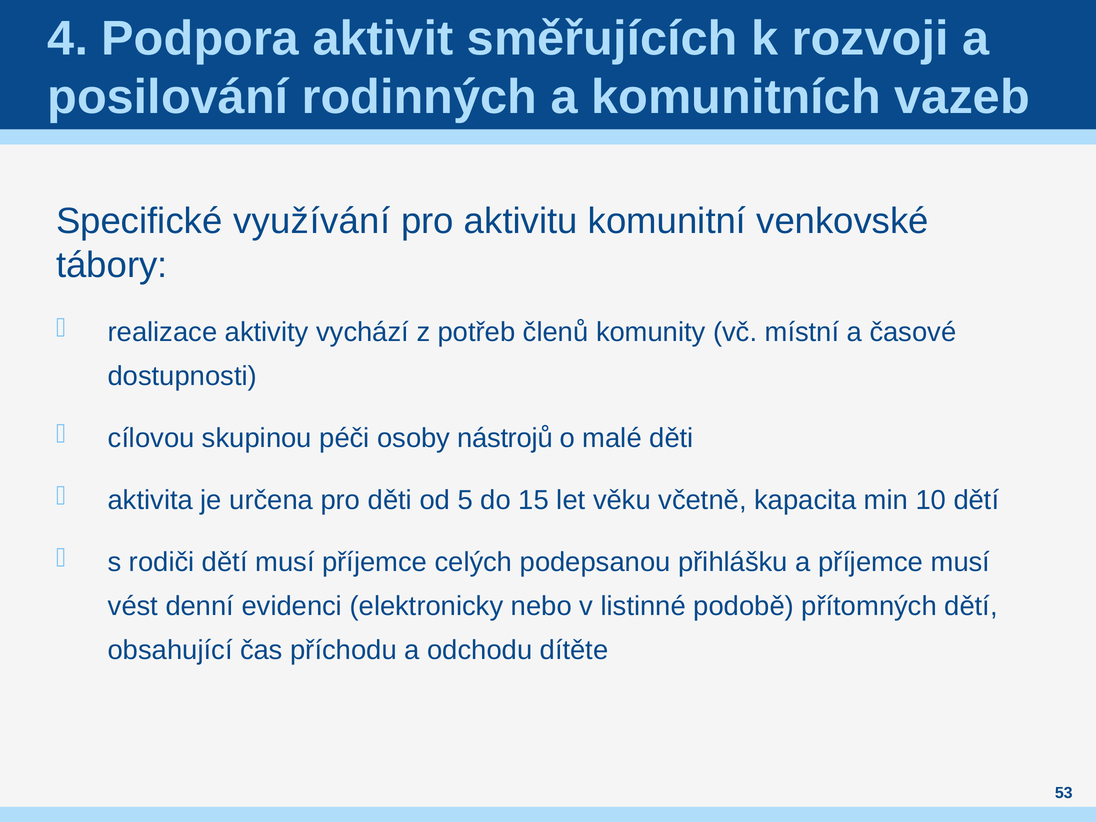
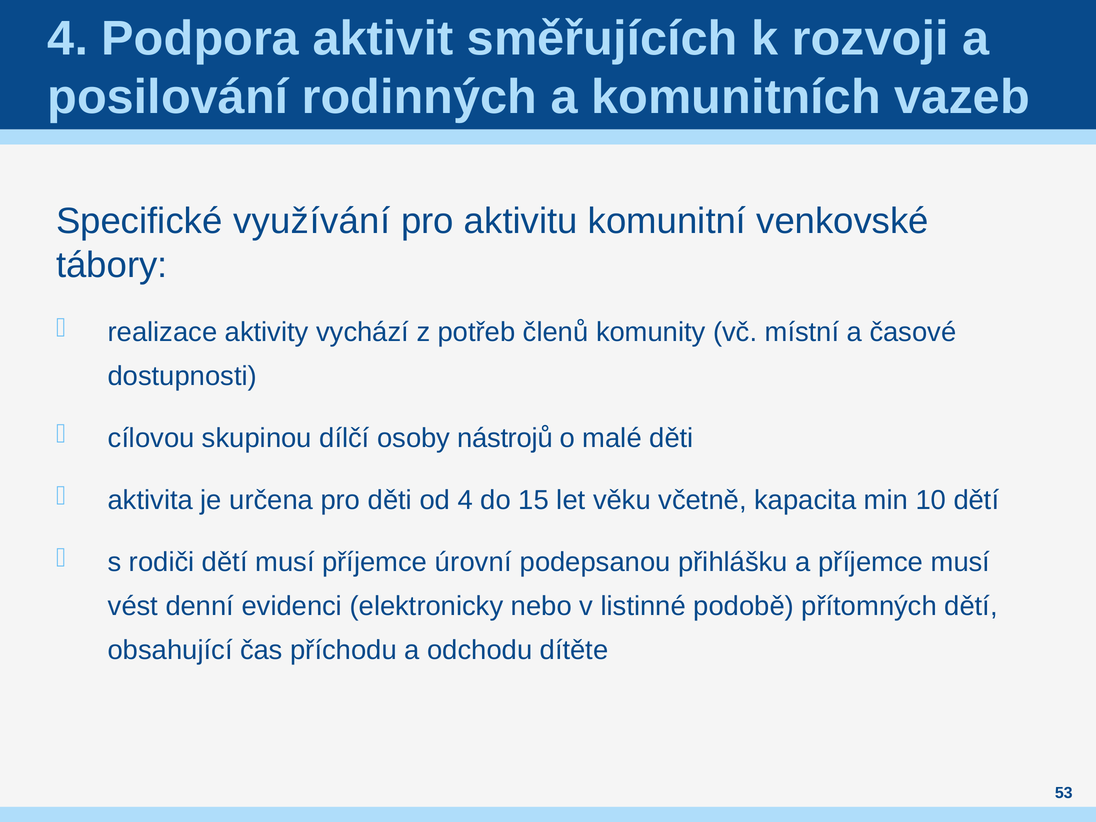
péči: péči -> dílčí
od 5: 5 -> 4
celých: celých -> úrovní
